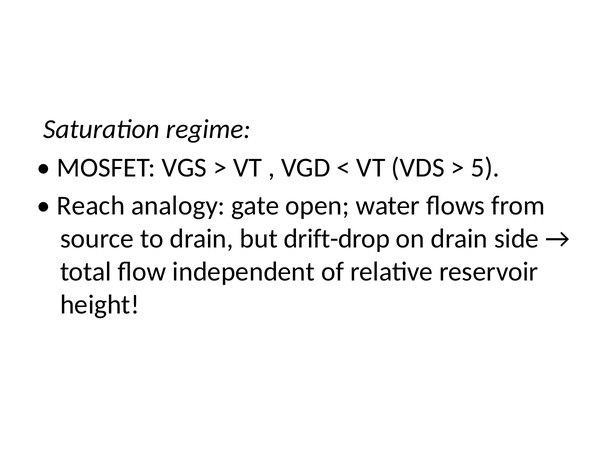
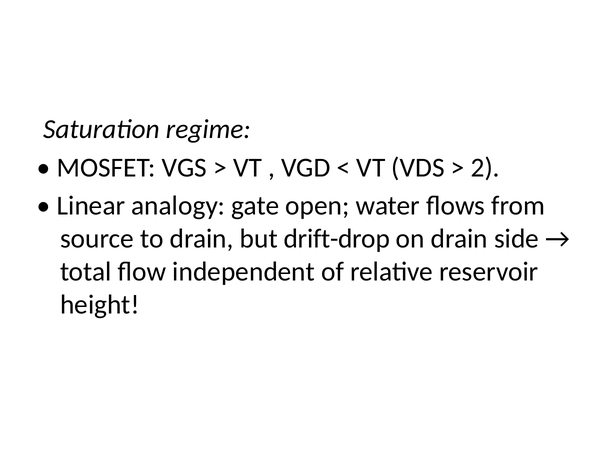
5: 5 -> 2
Reach: Reach -> Linear
